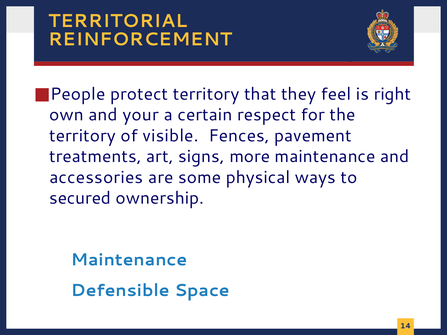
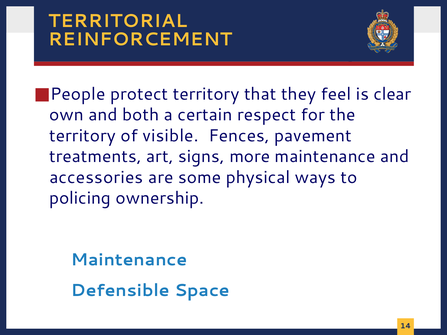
right: right -> clear
your: your -> both
secured: secured -> policing
